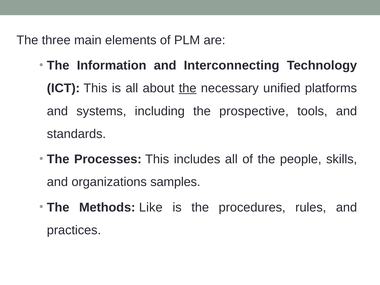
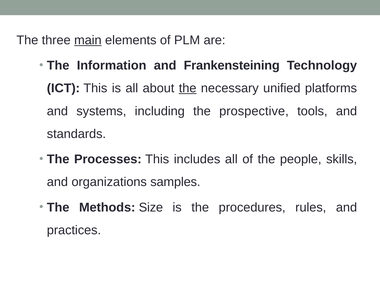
main underline: none -> present
Interconnecting: Interconnecting -> Frankensteining
Like: Like -> Size
